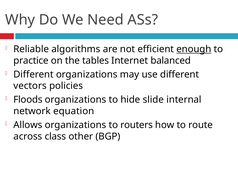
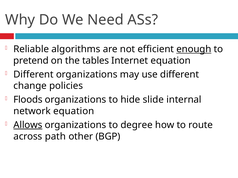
practice: practice -> pretend
Internet balanced: balanced -> equation
vectors: vectors -> change
Allows underline: none -> present
routers: routers -> degree
class: class -> path
